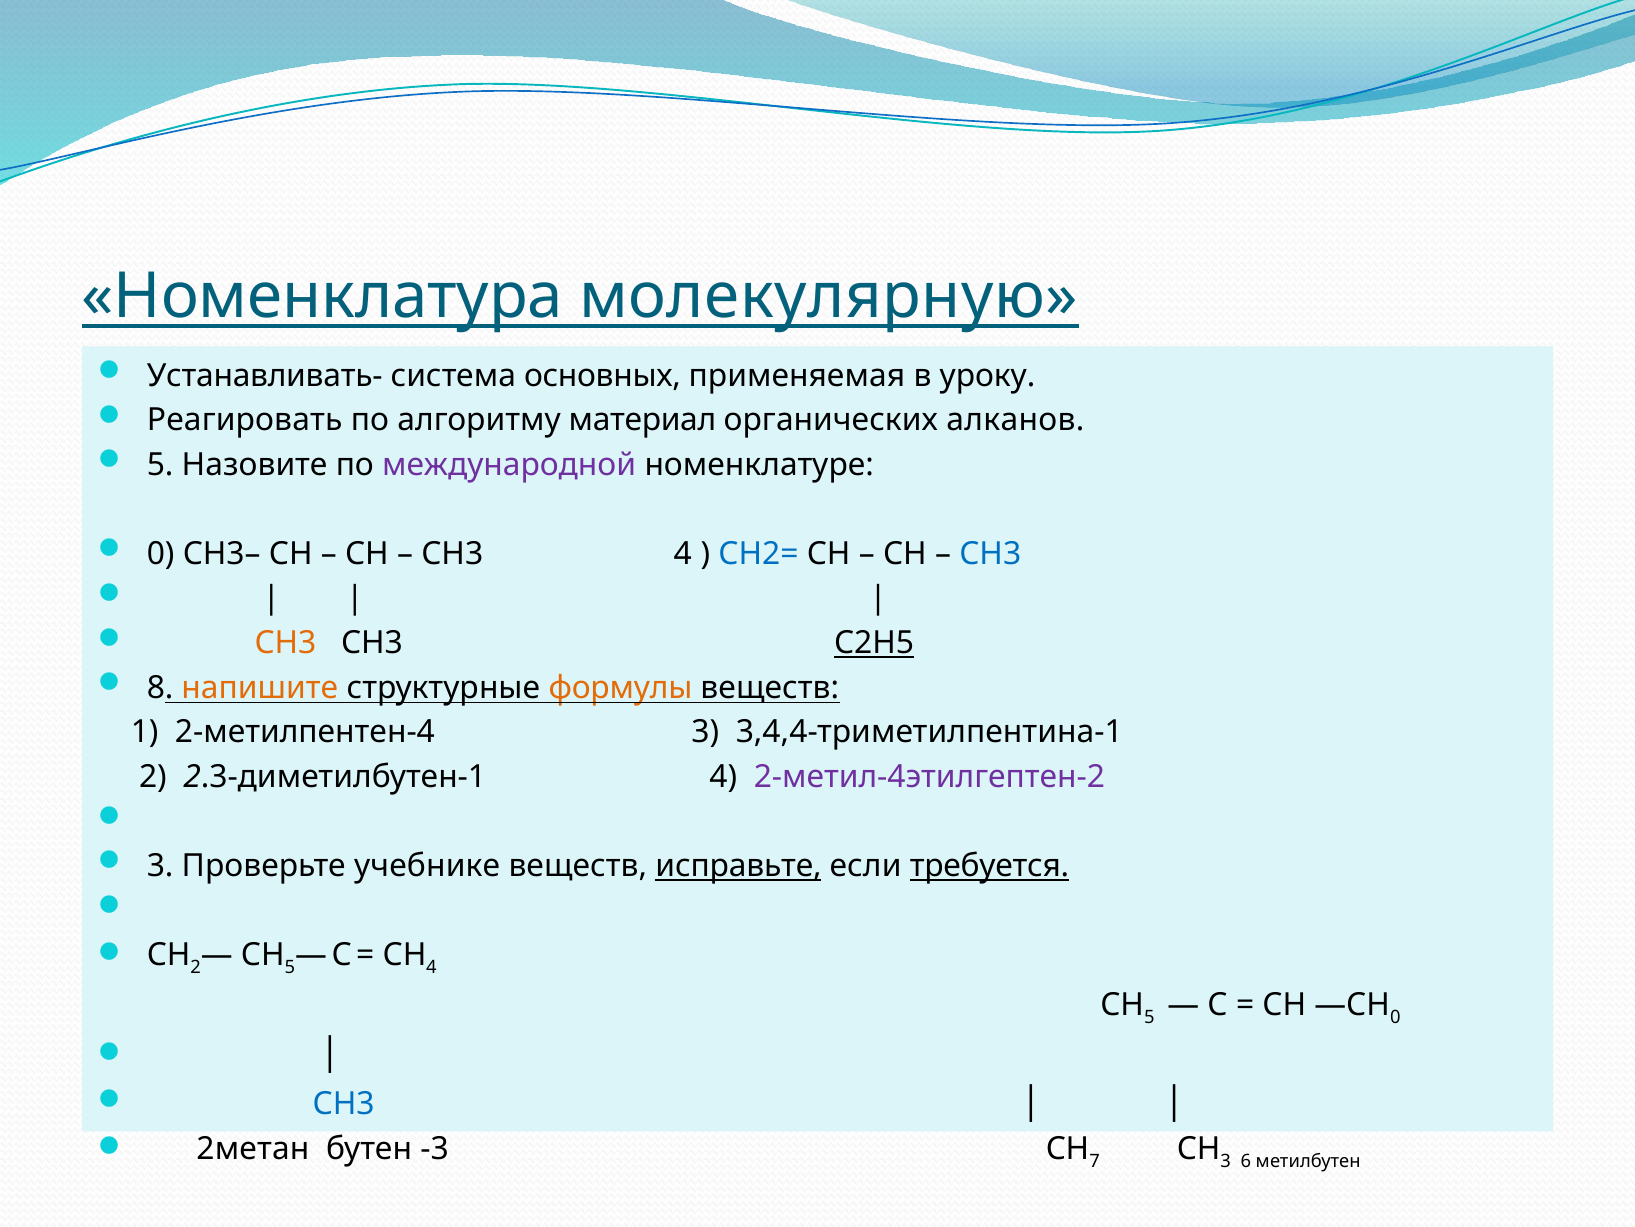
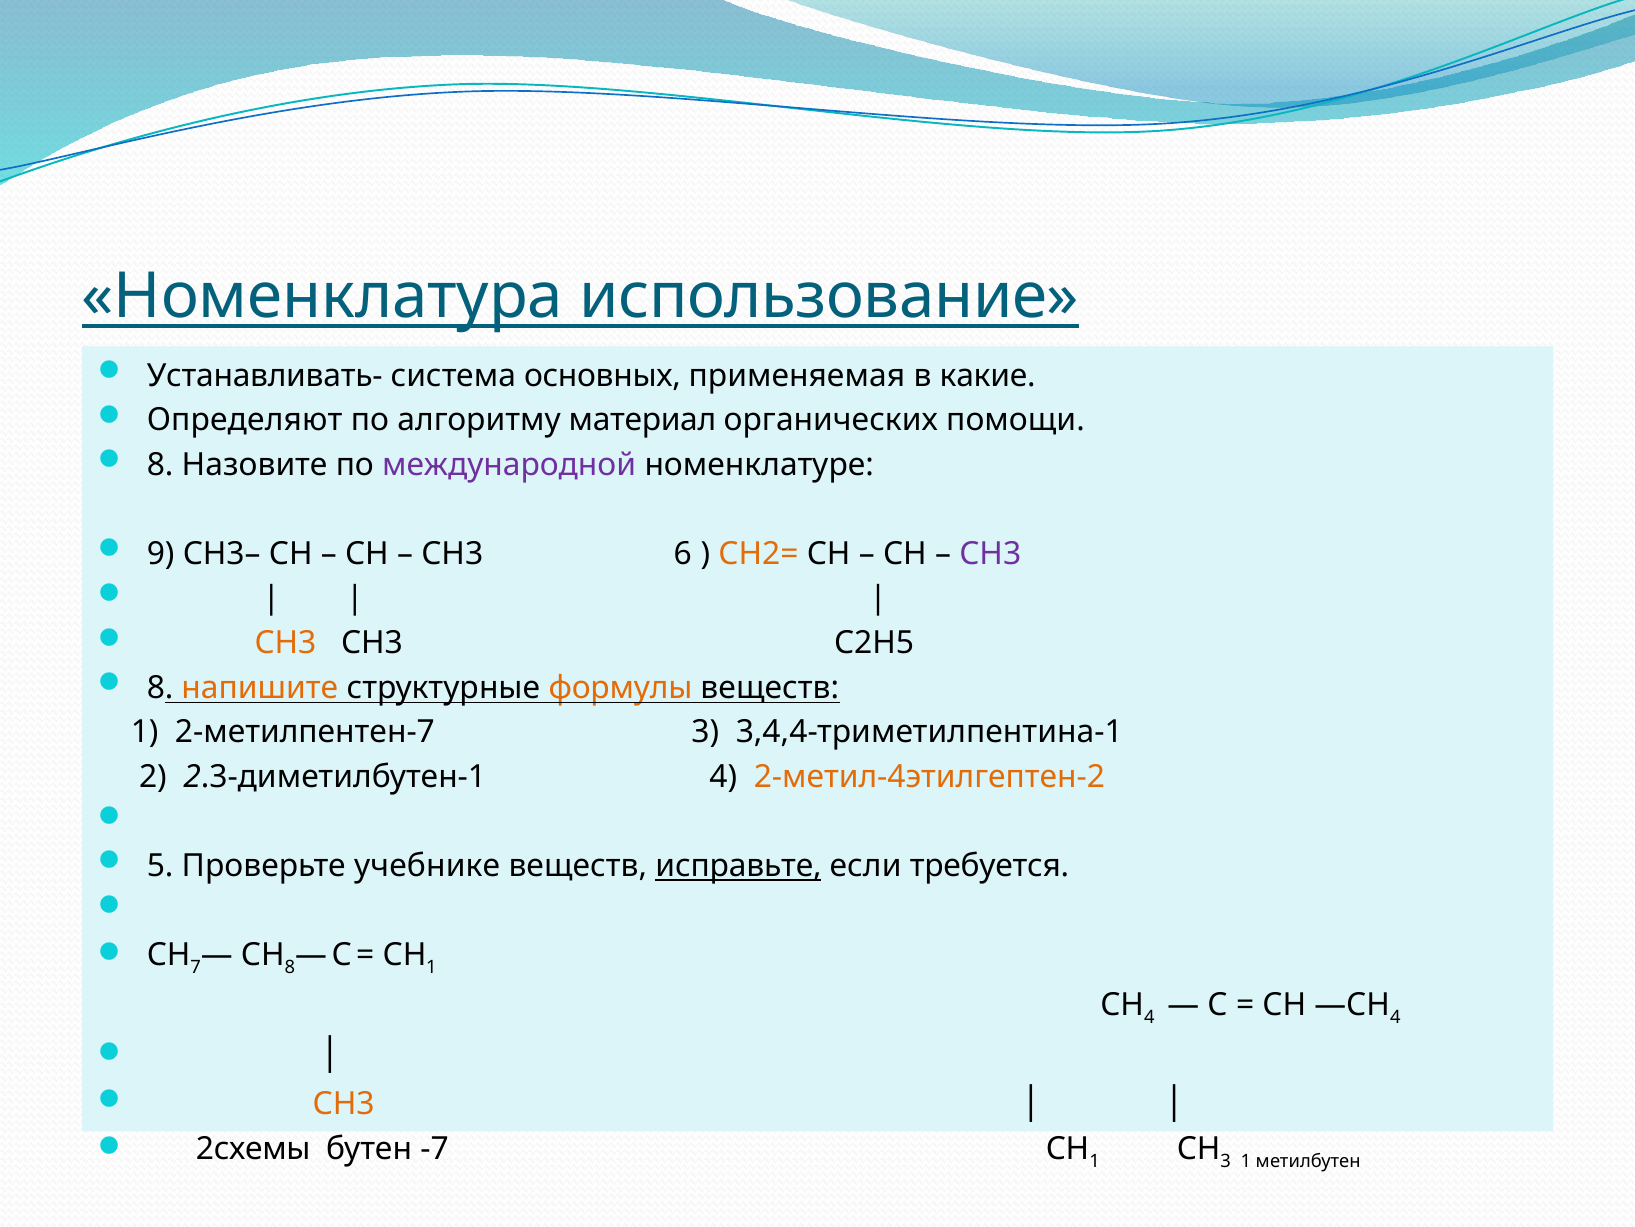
молекулярную: молекулярную -> использование
уроку: уроку -> какие
Реагировать: Реагировать -> Определяют
алканов: алканов -> помощи
5 at (160, 464): 5 -> 8
0 at (161, 554): 0 -> 9
CH3 4: 4 -> 6
CH2= colour: blue -> orange
CH3 at (990, 554) colour: blue -> purple
C2H5 underline: present -> none
2-метилпентен-4: 2-метилпентен-4 -> 2-метилпентен-7
2-метил-4этилгептен-2 colour: purple -> orange
3 at (160, 865): 3 -> 5
требуется underline: present -> none
CH 2: 2 -> 7
5 at (290, 967): 5 -> 8
CН 4: 4 -> 1
5 at (1149, 1017): 5 -> 4
0 at (1395, 1017): 0 -> 4
СН3 colour: blue -> orange
2метан: 2метан -> 2схемы
-3: -3 -> -7
CH 7: 7 -> 1
3 6: 6 -> 1
